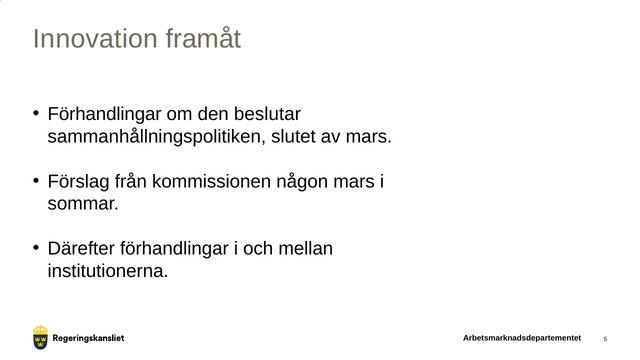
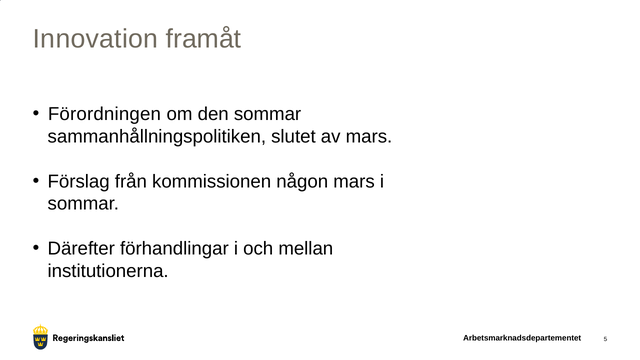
Förhandlingar at (105, 114): Förhandlingar -> Förordningen
den beslutar: beslutar -> sommar
